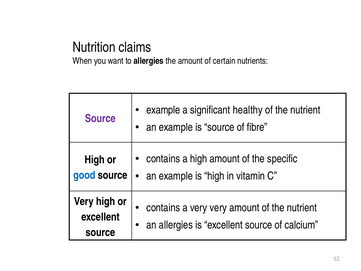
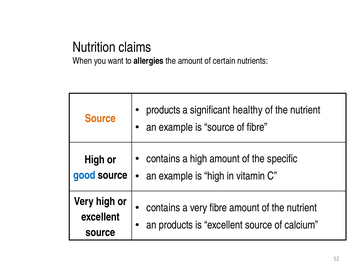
example at (163, 110): example -> products
Source at (100, 118) colour: purple -> orange
very very: very -> fibre
an allergies: allergies -> products
